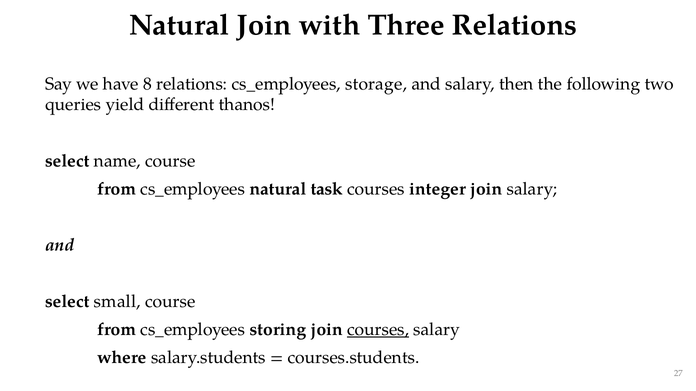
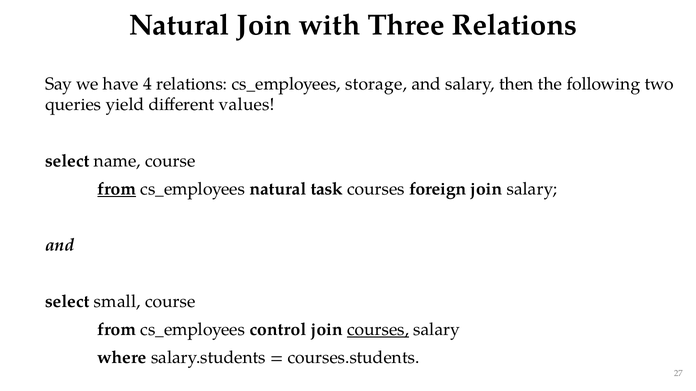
8: 8 -> 4
thanos: thanos -> values
from at (117, 189) underline: none -> present
integer: integer -> foreign
storing: storing -> control
